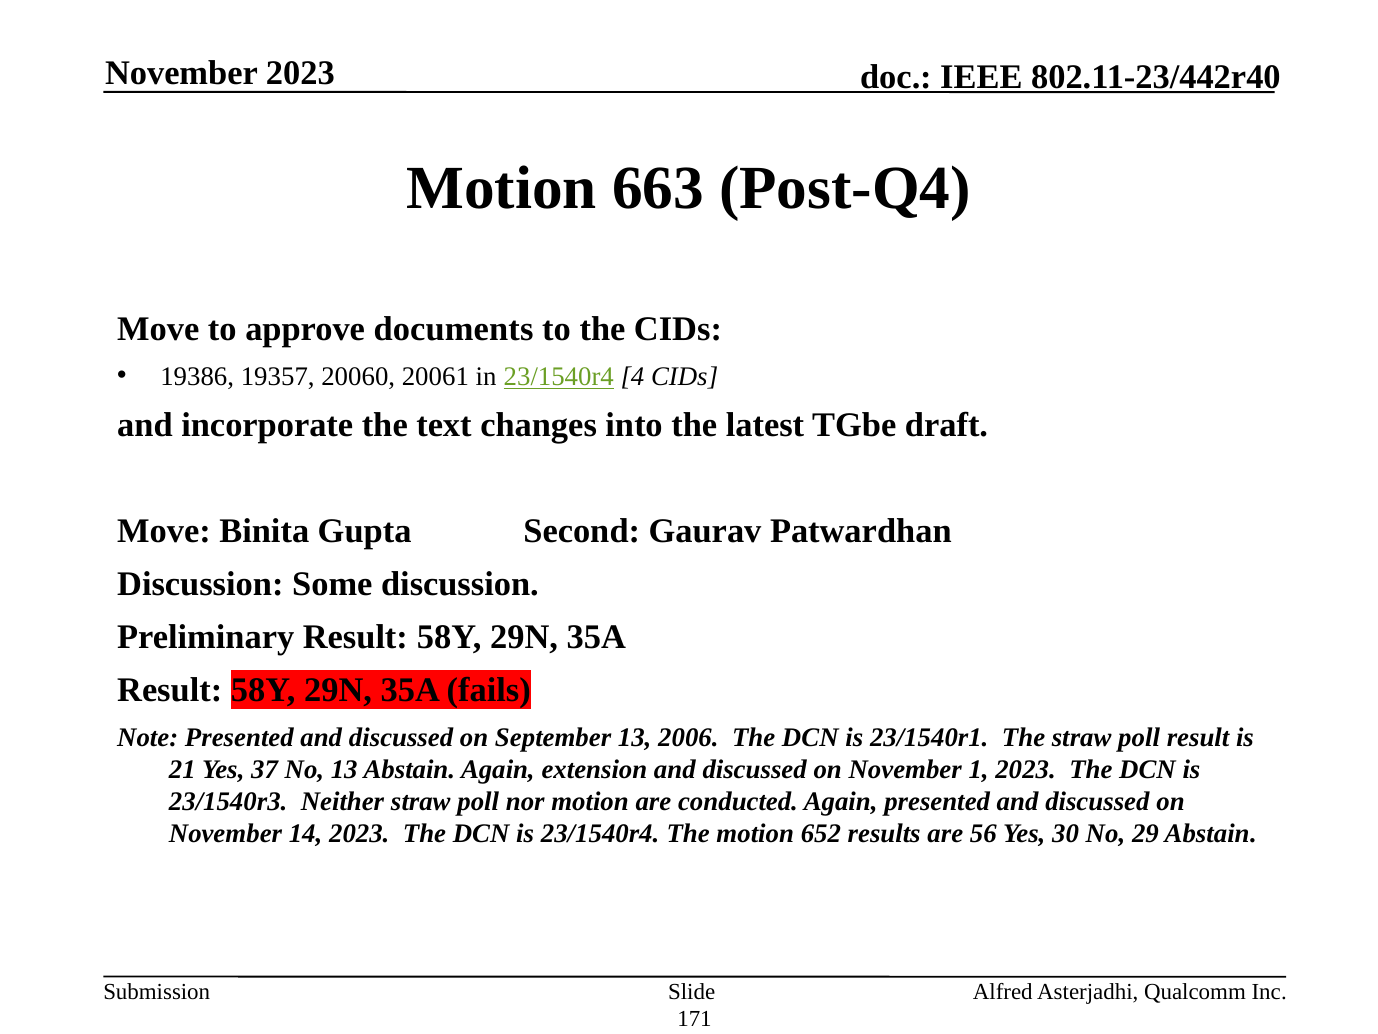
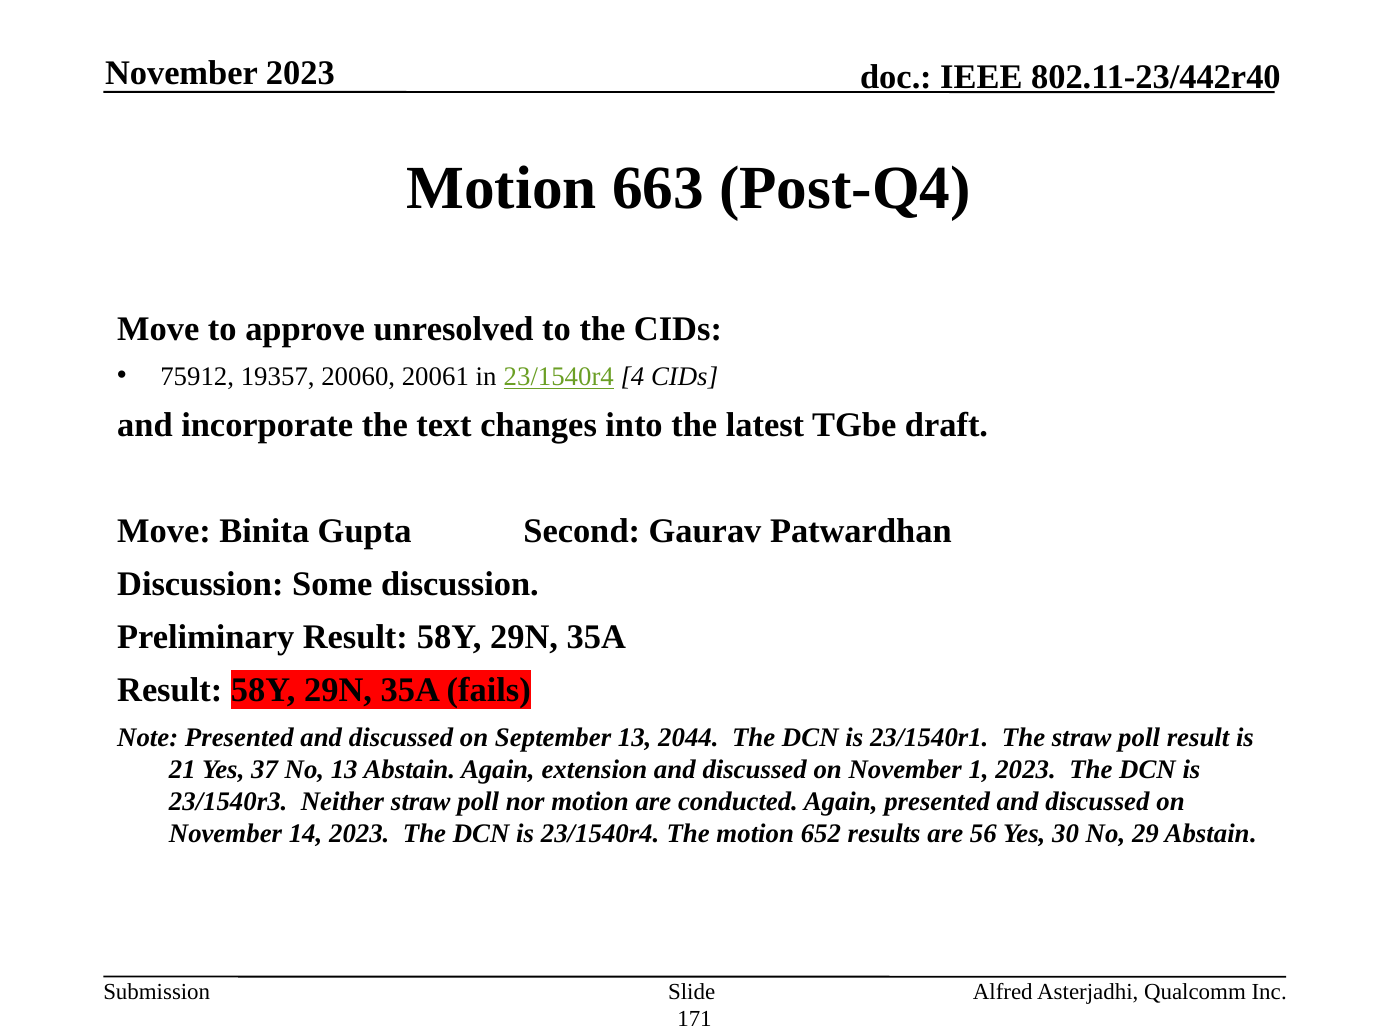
documents: documents -> unresolved
19386: 19386 -> 75912
2006: 2006 -> 2044
